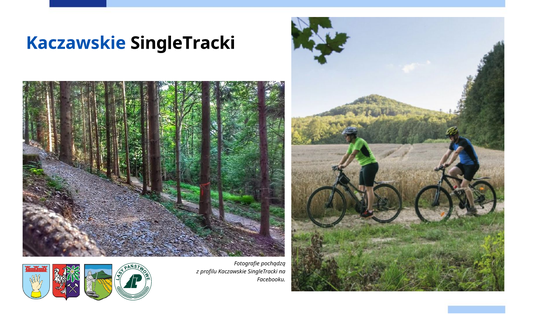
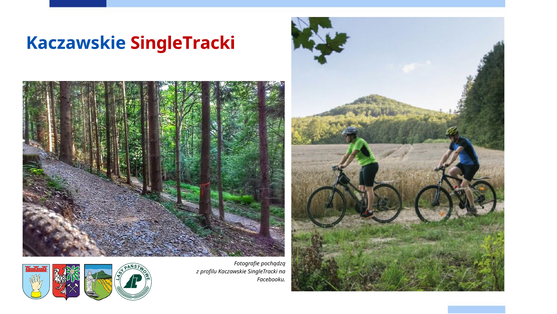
SingleTracki at (183, 43) colour: black -> red
